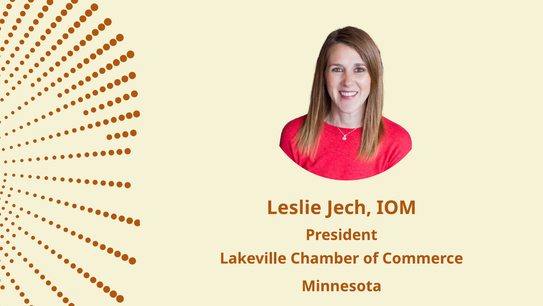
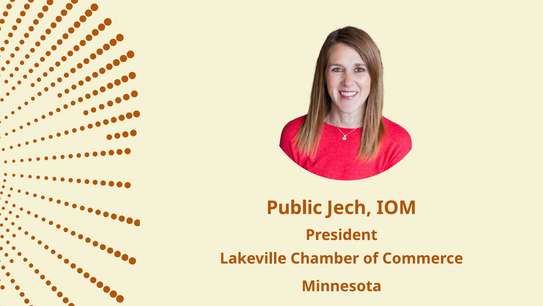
Leslie: Leslie -> Public
